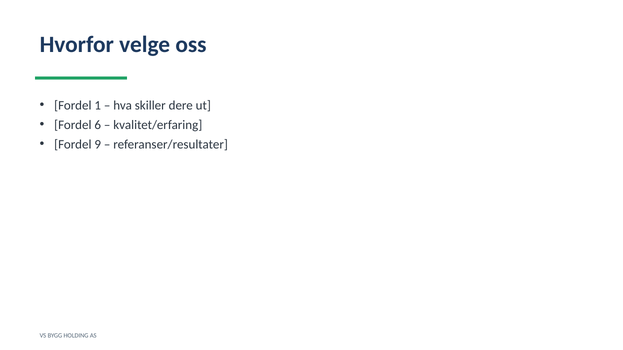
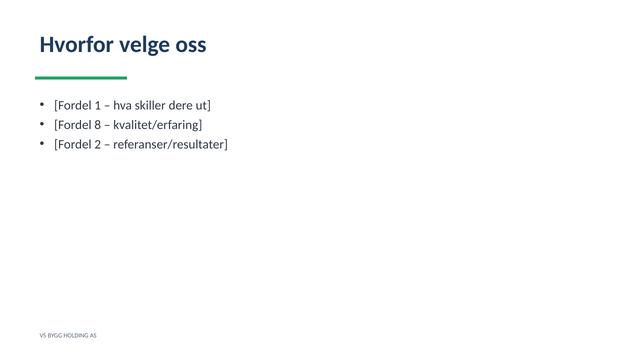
6: 6 -> 8
9: 9 -> 2
